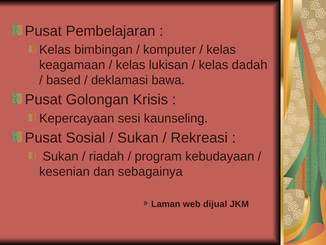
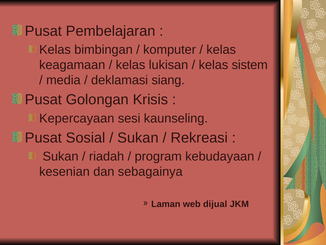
dadah: dadah -> sistem
based: based -> media
bawa: bawa -> siang
